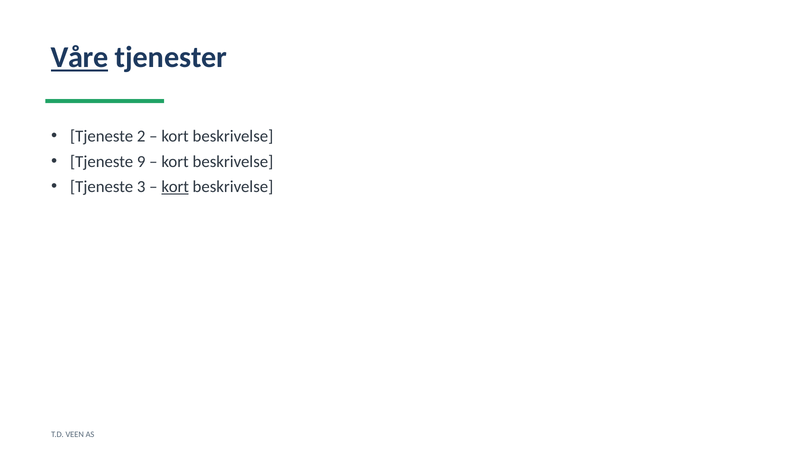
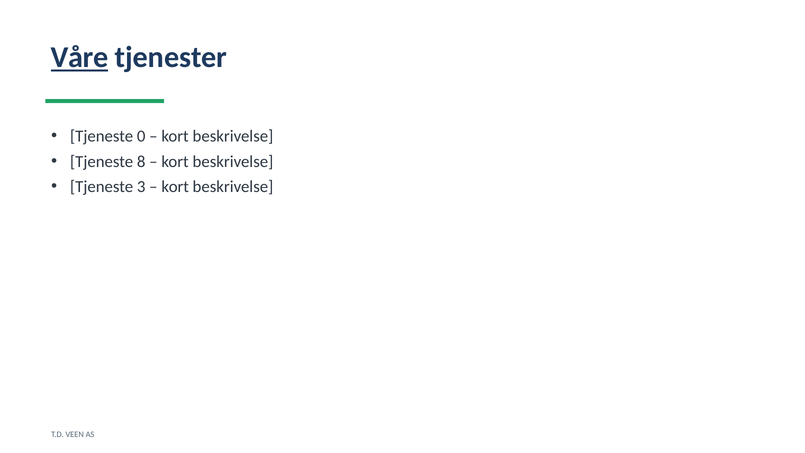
2: 2 -> 0
9: 9 -> 8
kort at (175, 187) underline: present -> none
